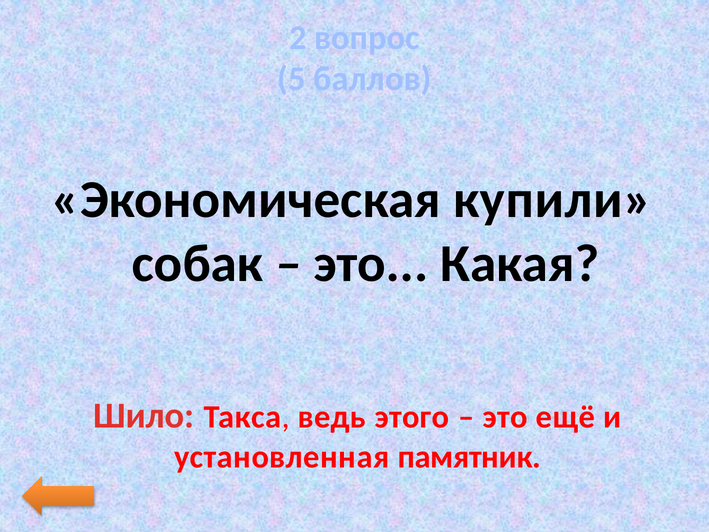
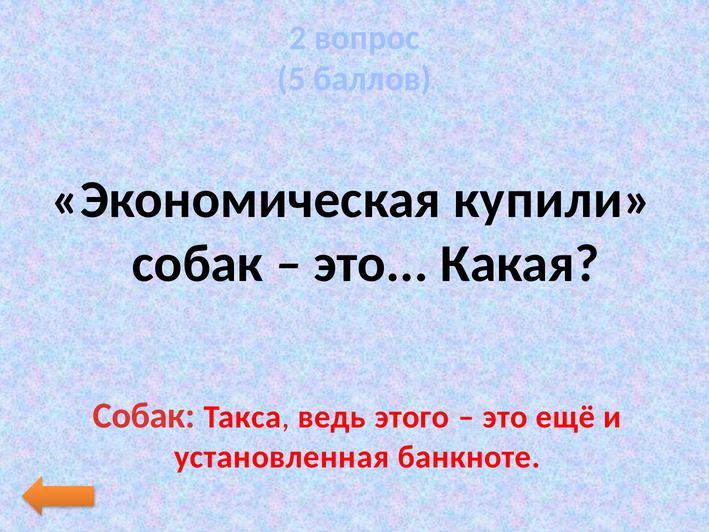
Шило at (144, 416): Шило -> Собак
памятник: памятник -> банкноте
